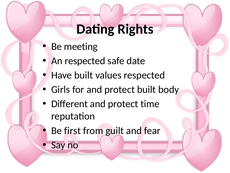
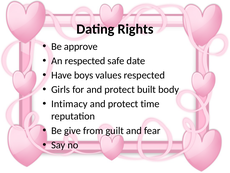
meeting: meeting -> approve
Have built: built -> boys
Different: Different -> Intimacy
first: first -> give
